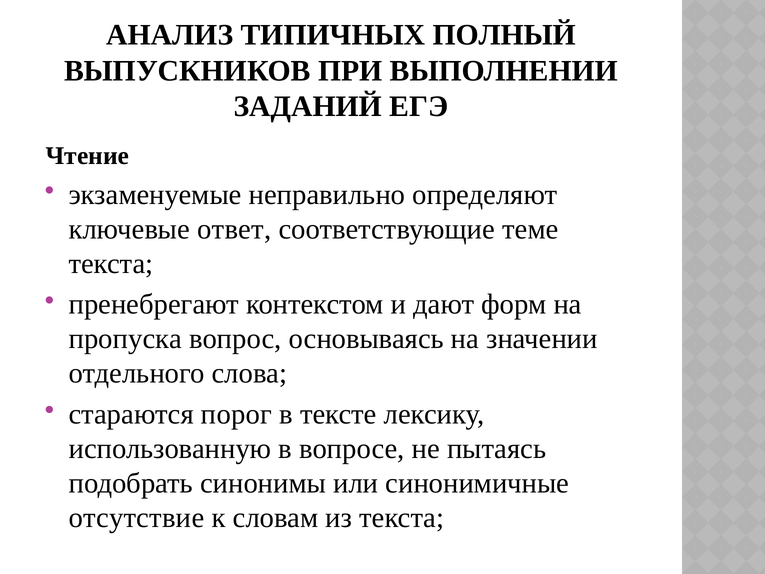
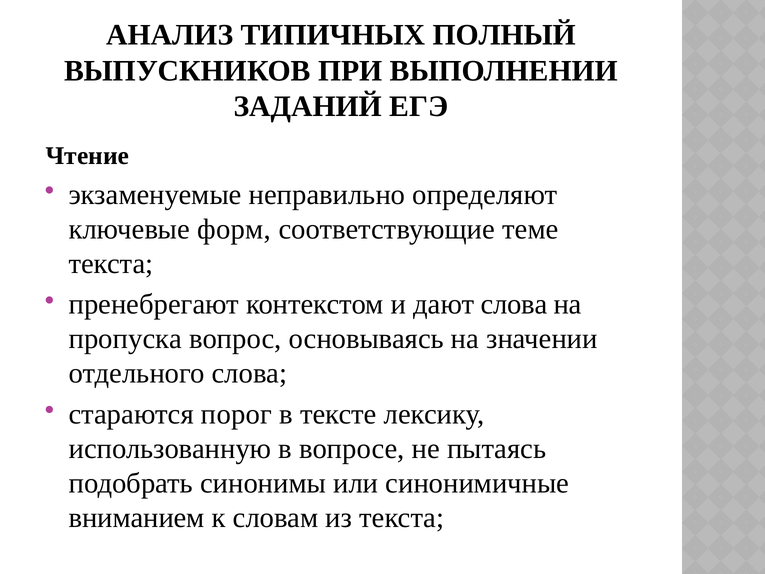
ответ: ответ -> форм
дают форм: форм -> слова
отсутствие: отсутствие -> вниманием
